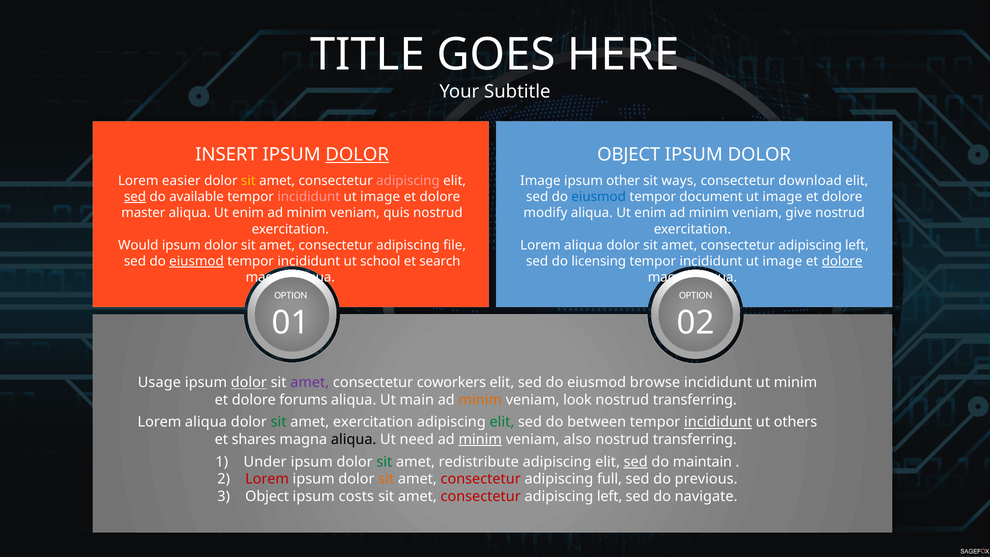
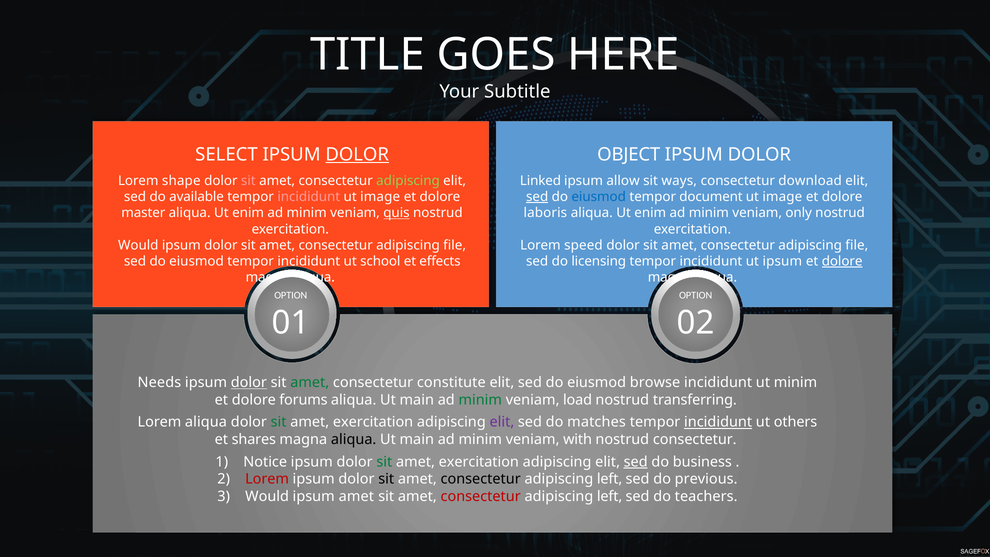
INSERT: INSERT -> SELECT
easier: easier -> shape
sit at (248, 181) colour: yellow -> pink
adipiscing at (408, 181) colour: pink -> light green
Image at (540, 181): Image -> Linked
other: other -> allow
sed at (135, 197) underline: present -> none
sed at (537, 197) underline: none -> present
quis underline: none -> present
modify: modify -> laboris
give: give -> only
aliqua at (583, 245): aliqua -> speed
left at (857, 245): left -> file
eiusmod at (197, 261) underline: present -> none
search: search -> effects
image at (782, 261): image -> ipsum
Usage: Usage -> Needs
amet at (310, 382) colour: purple -> green
coworkers: coworkers -> constitute
minim at (480, 400) colour: orange -> green
look: look -> load
elit at (502, 422) colour: green -> purple
between: between -> matches
need at (417, 439): need -> main
minim at (480, 439) underline: present -> none
also: also -> with
transferring at (695, 439): transferring -> consectetur
Under: Under -> Notice
redistribute at (479, 462): redistribute -> exercitation
maintain: maintain -> business
sit at (386, 479) colour: orange -> black
consectetur at (481, 479) colour: red -> black
full at (610, 479): full -> left
Object at (267, 496): Object -> Would
ipsum costs: costs -> amet
navigate: navigate -> teachers
